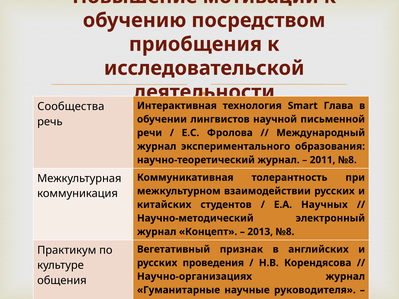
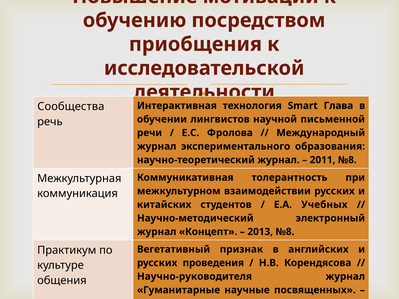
Научных: Научных -> Учебных
Научно-организациях: Научно-организациях -> Научно-руководителя
руководителя: руководителя -> посвященных
